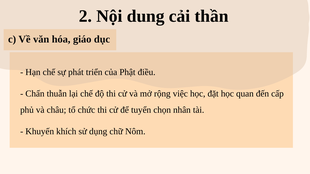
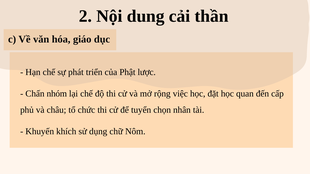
điều: điều -> lược
thuẫn: thuẫn -> nhóm
